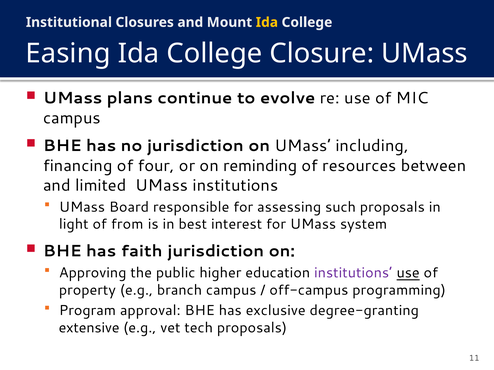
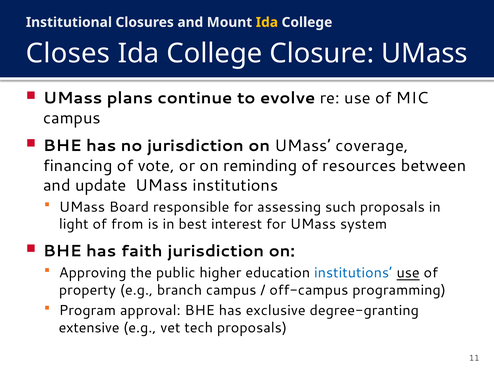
Easing: Easing -> Closes
including: including -> coverage
four: four -> vote
limited: limited -> update
institutions at (353, 273) colour: purple -> blue
